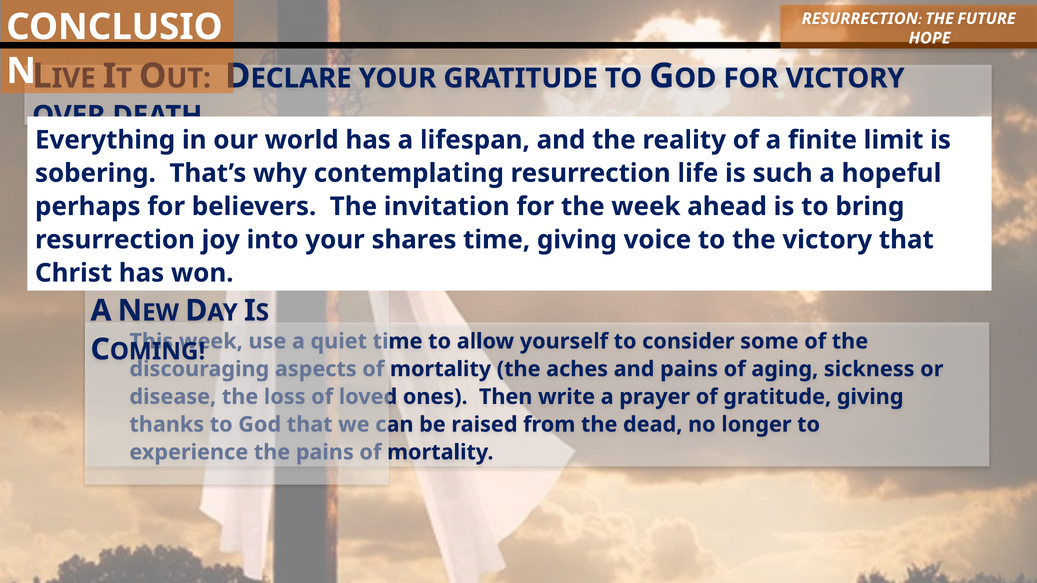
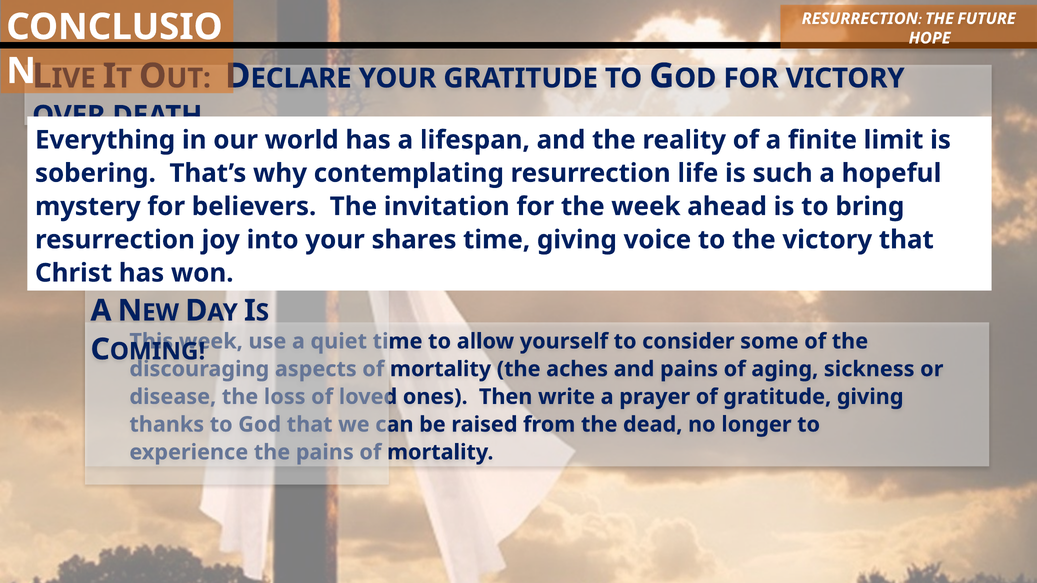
perhaps: perhaps -> mystery
